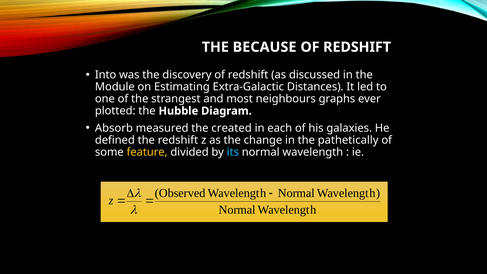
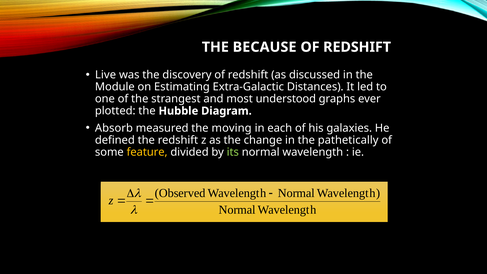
Into: Into -> Live
neighbours: neighbours -> understood
created: created -> moving
its colour: light blue -> light green
